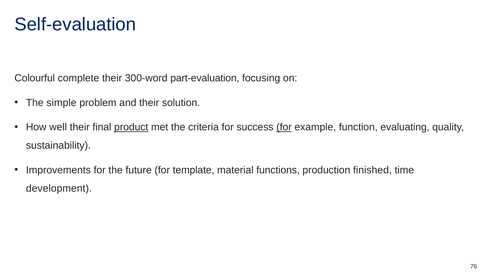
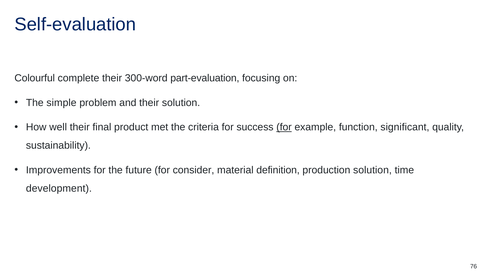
product underline: present -> none
evaluating: evaluating -> significant
template: template -> consider
functions: functions -> definition
production finished: finished -> solution
